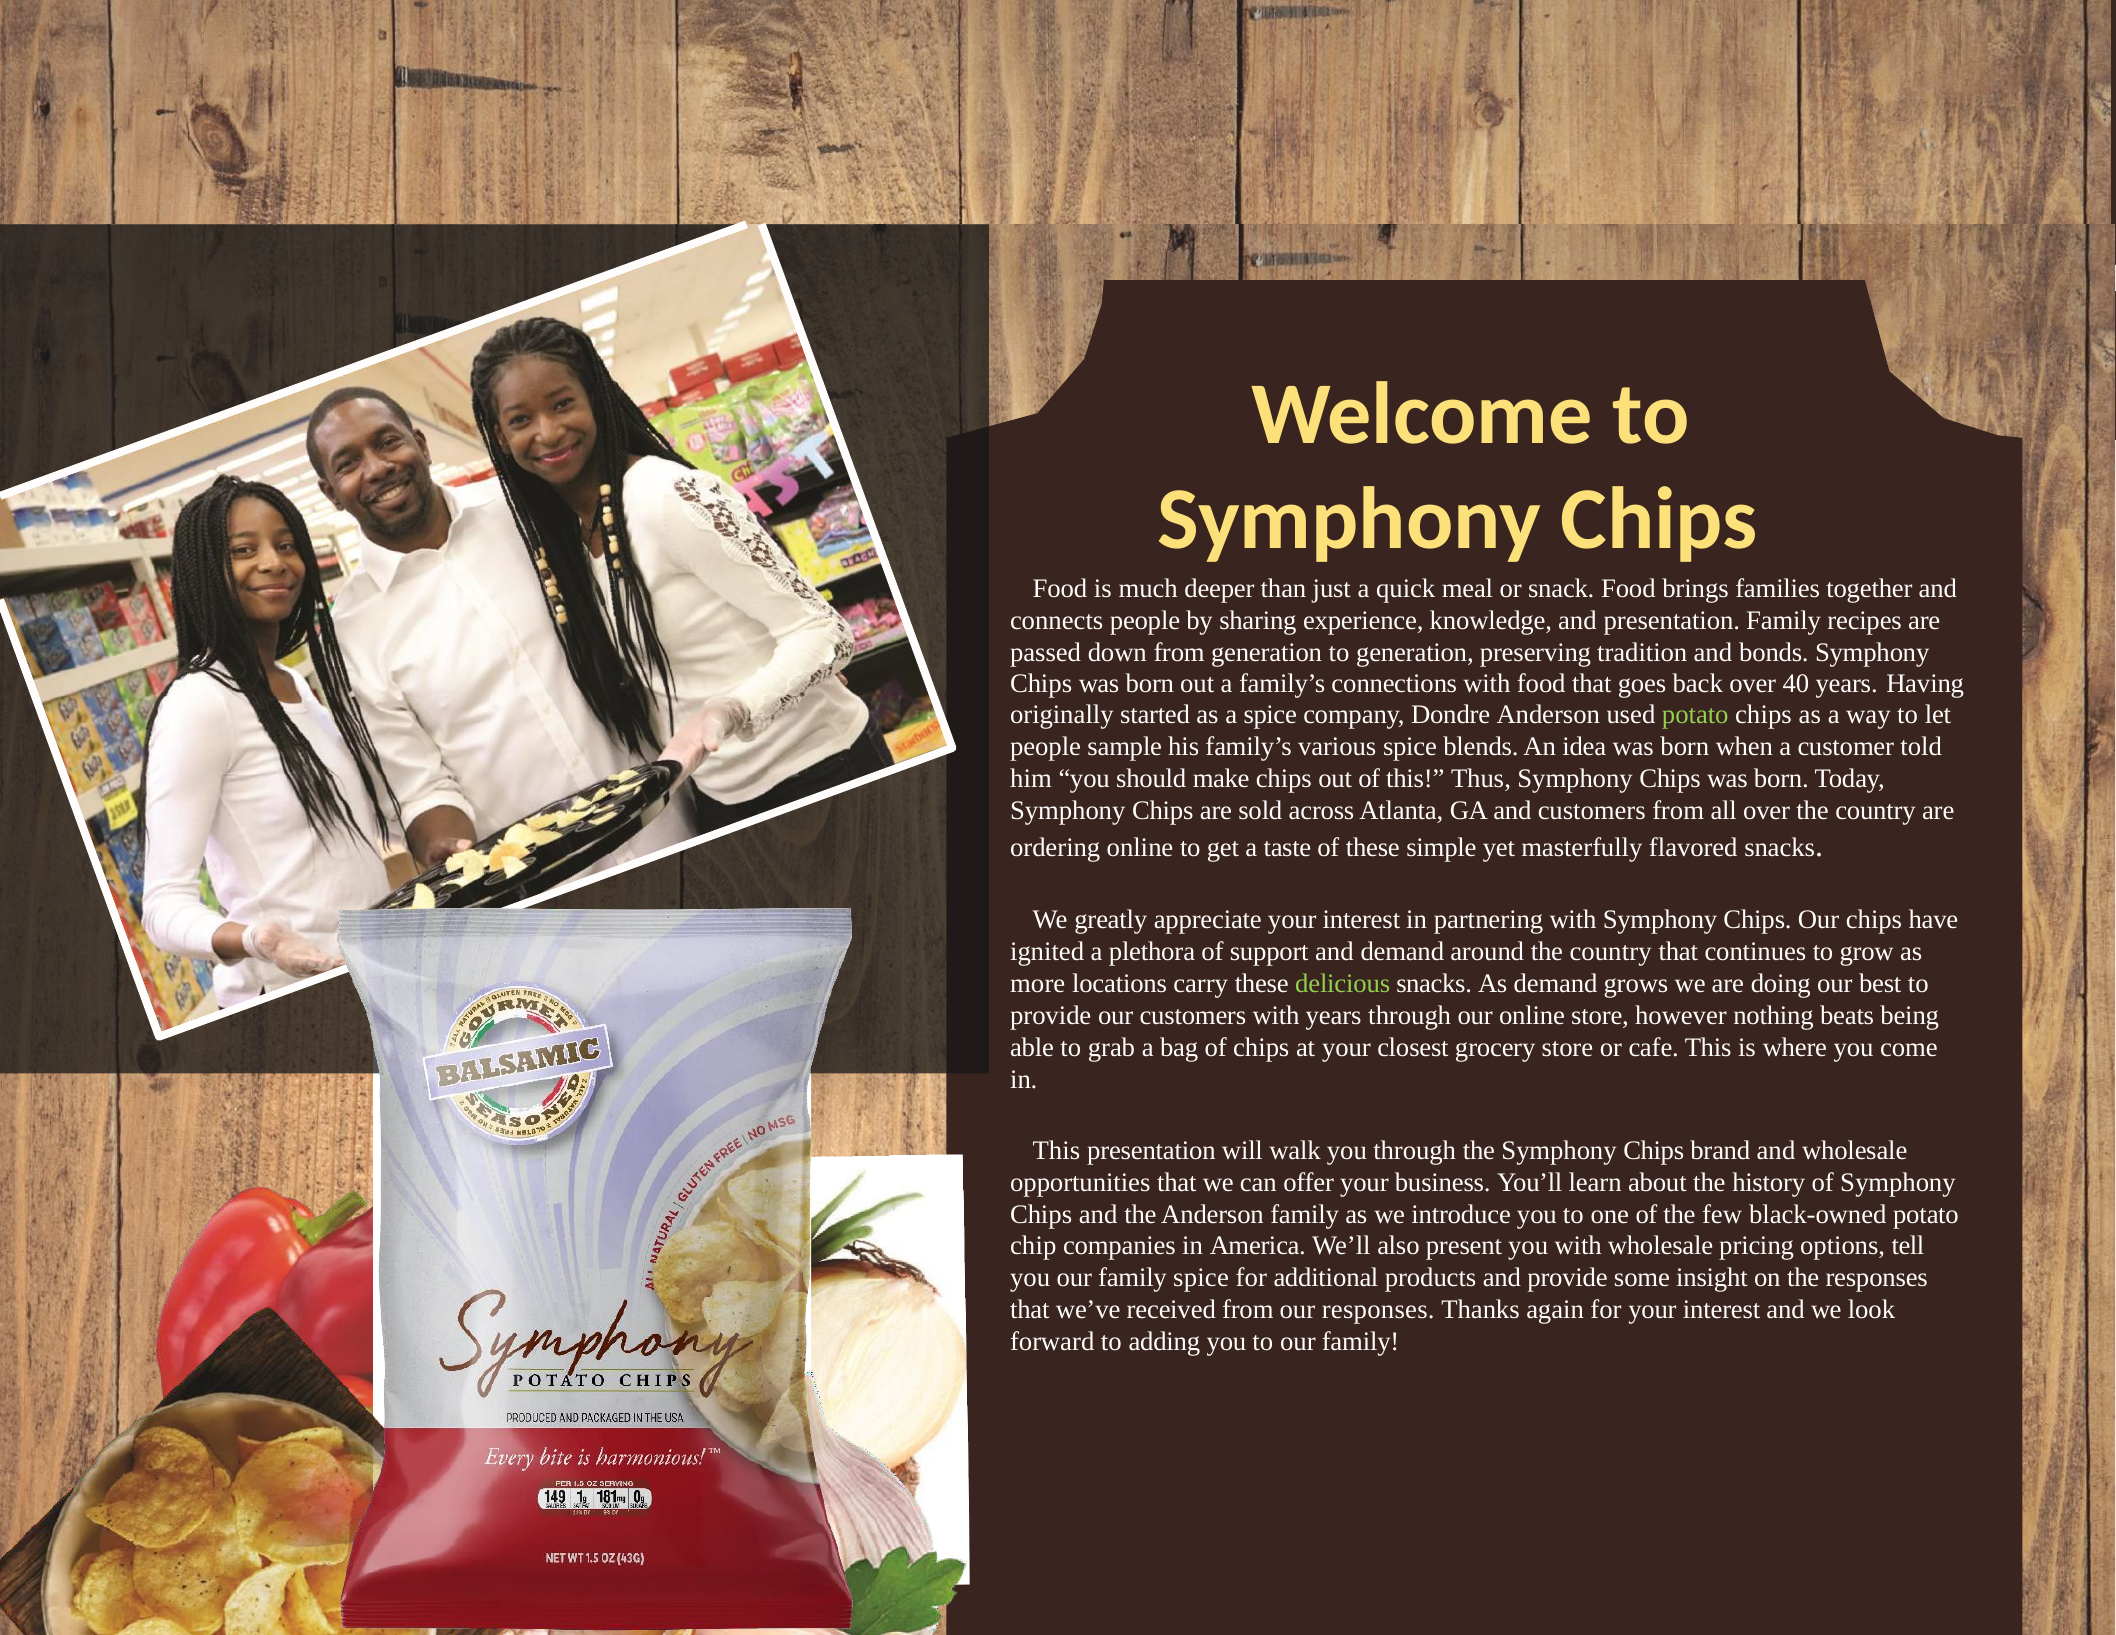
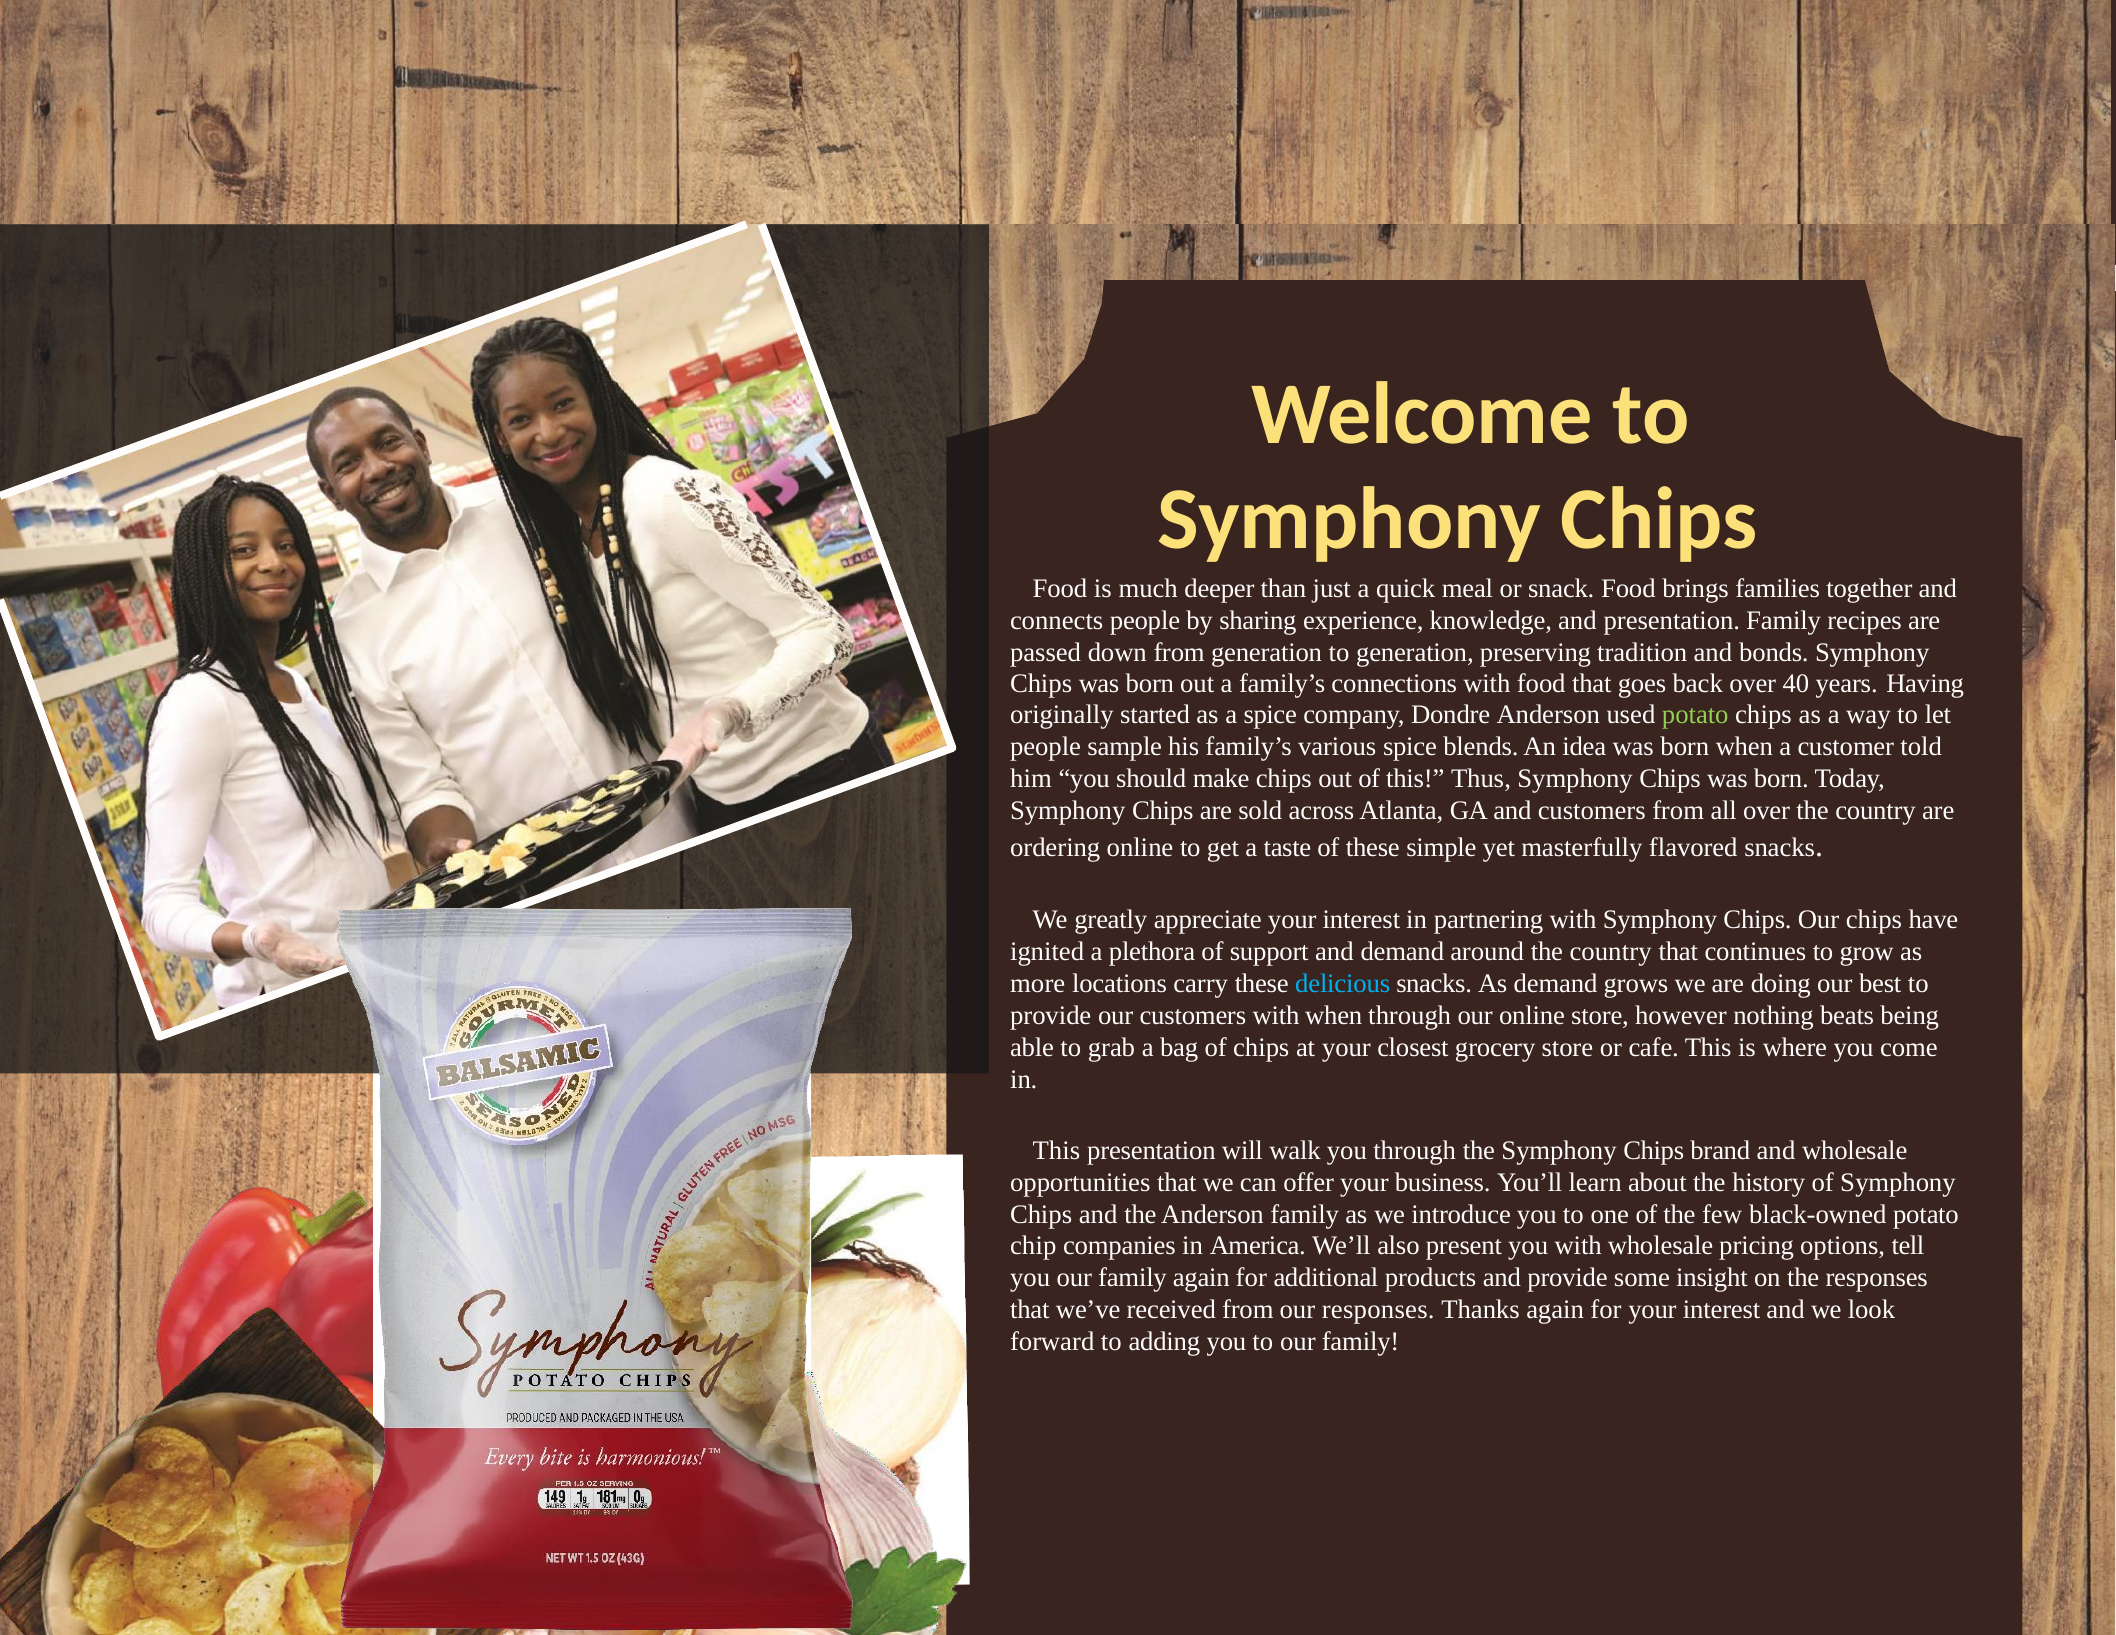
delicious colour: light green -> light blue
with years: years -> when
family spice: spice -> again
